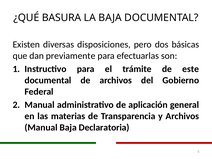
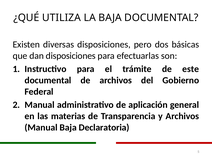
BASURA: BASURA -> UTILIZA
dan previamente: previamente -> disposiciones
